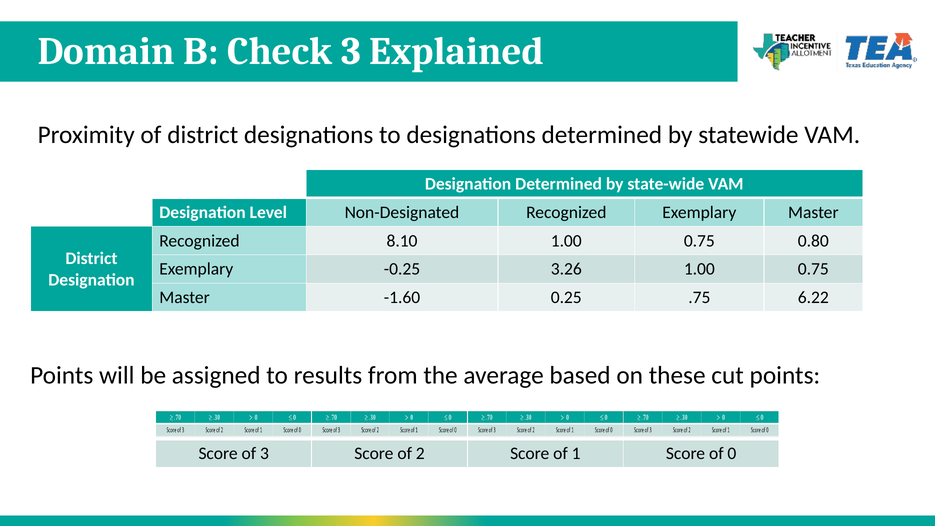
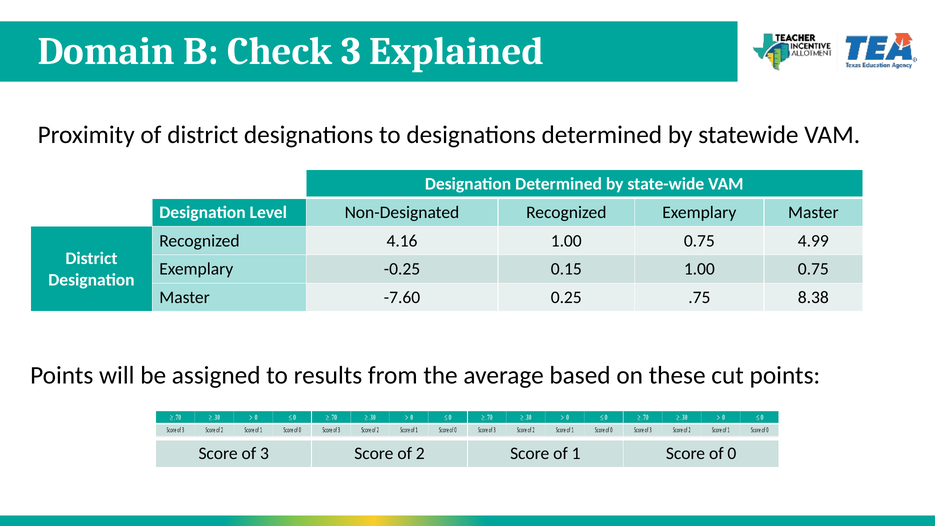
8.10: 8.10 -> 4.16
0.80: 0.80 -> 4.99
3.26: 3.26 -> 0.15
-1.60: -1.60 -> -7.60
6.22: 6.22 -> 8.38
